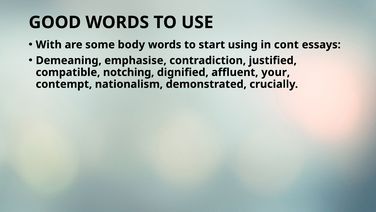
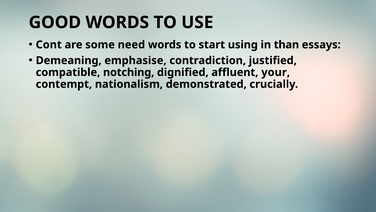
With: With -> Cont
body: body -> need
cont: cont -> than
